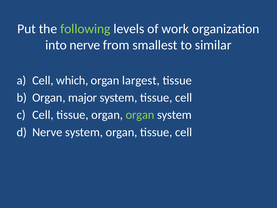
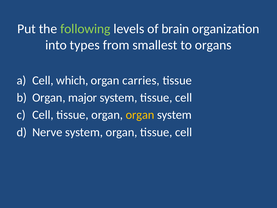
work: work -> brain
into nerve: nerve -> types
similar: similar -> organs
largest: largest -> carries
organ at (140, 115) colour: light green -> yellow
